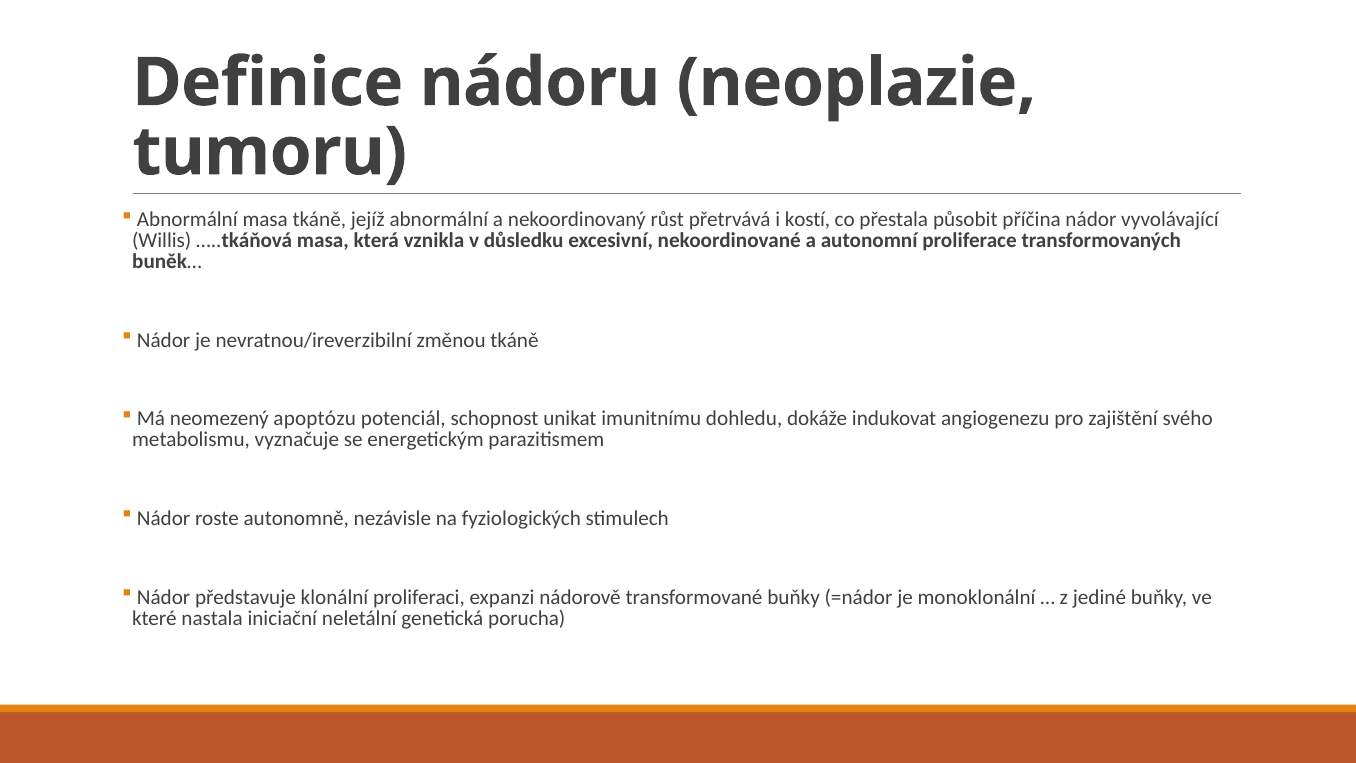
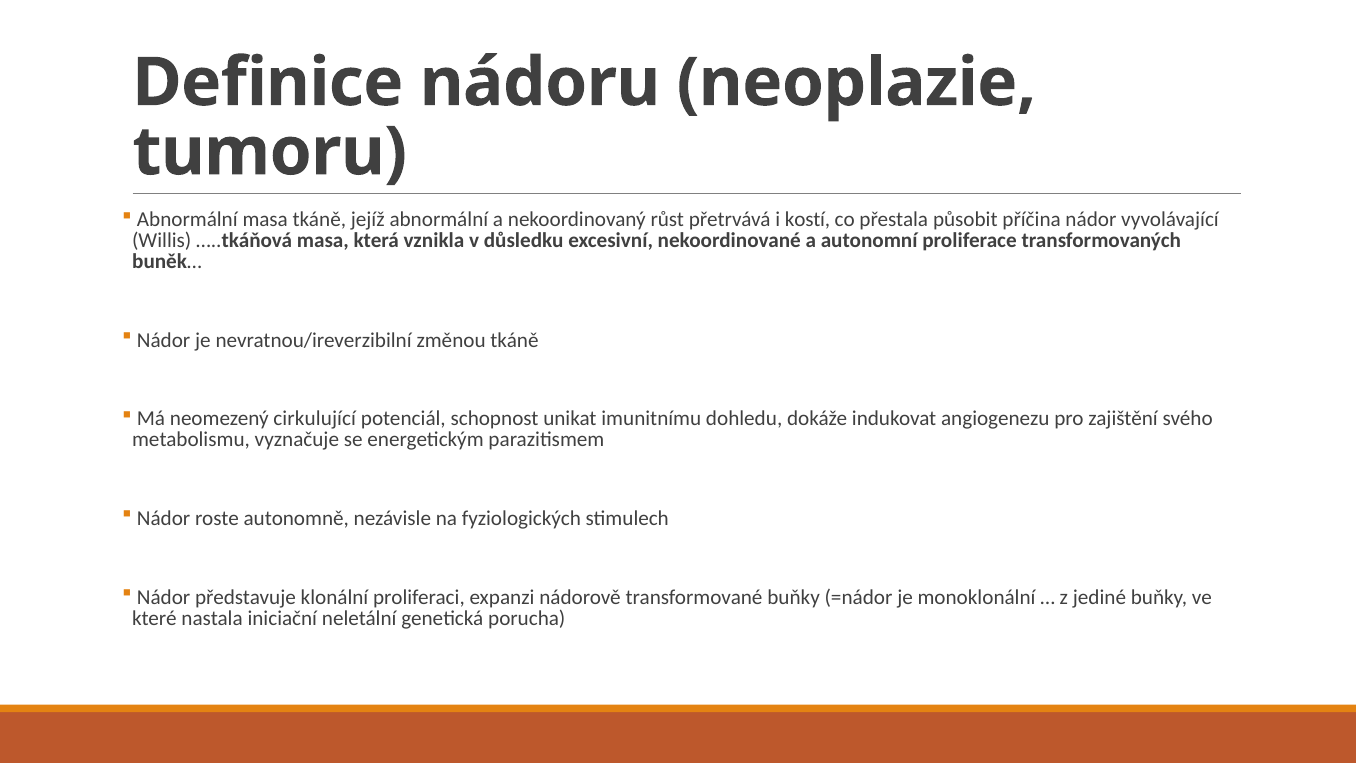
apoptózu: apoptózu -> cirkulující
